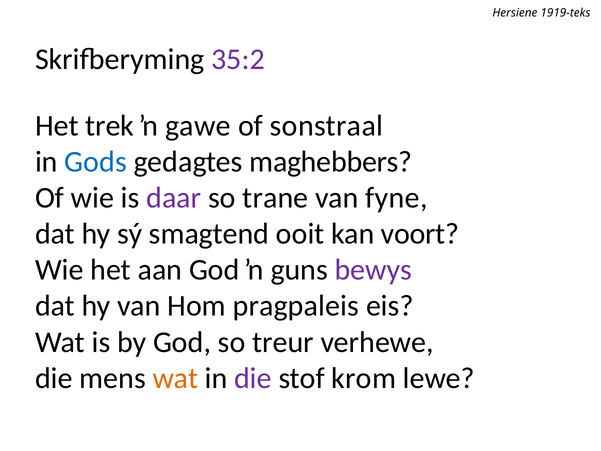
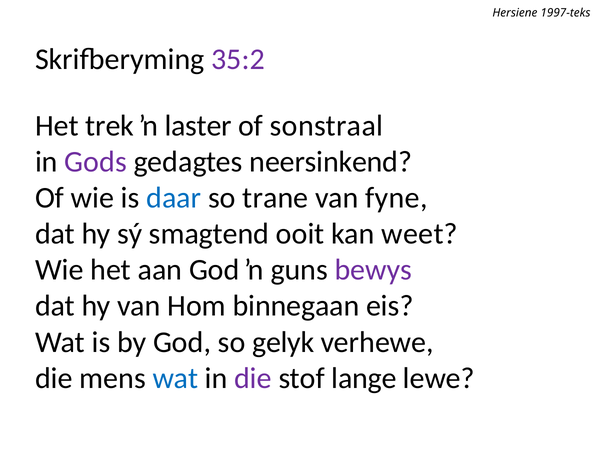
1919-teks: 1919-teks -> 1997-teks
gawe: gawe -> laster
Gods colour: blue -> purple
maghebbers: maghebbers -> neersinkend
daar colour: purple -> blue
voort: voort -> weet
pragpaleis: pragpaleis -> binnegaan
treur: treur -> gelyk
wat at (175, 378) colour: orange -> blue
krom: krom -> lange
